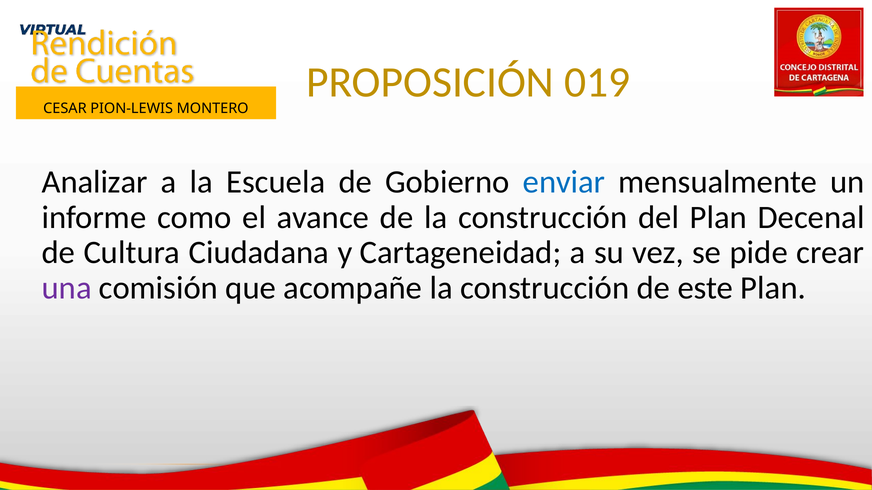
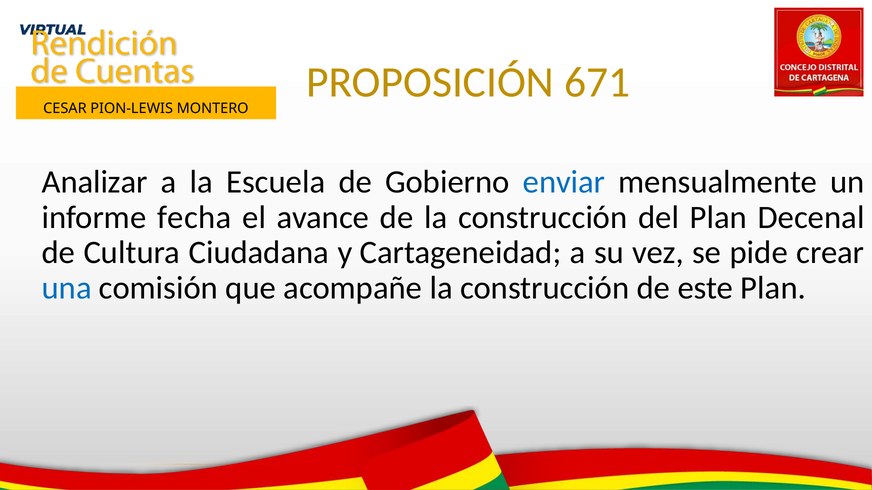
019: 019 -> 671
como: como -> fecha
una colour: purple -> blue
